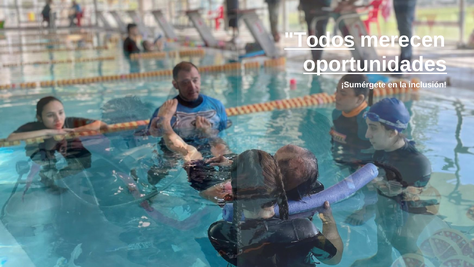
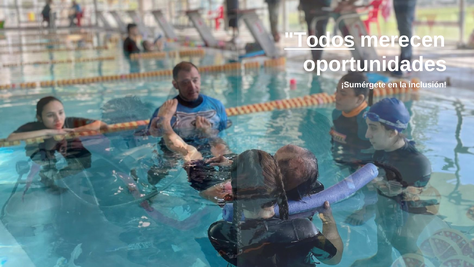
oportunidades underline: present -> none
